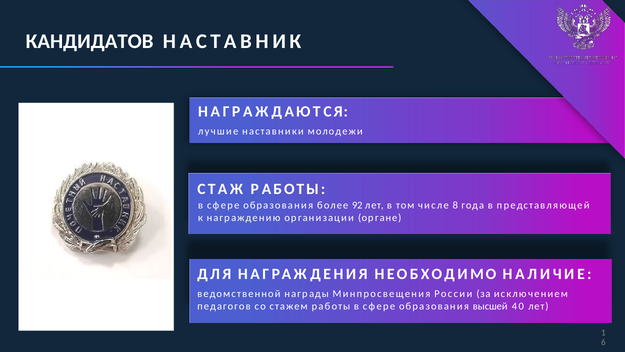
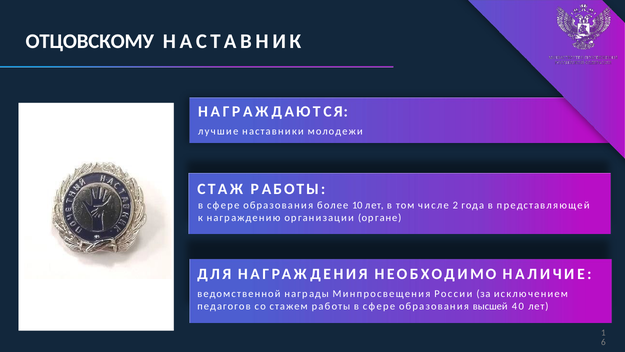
КАНДИДАТОВ: КАНДИДАТОВ -> ОТЦОВСКОМУ
92: 92 -> 10
8: 8 -> 2
